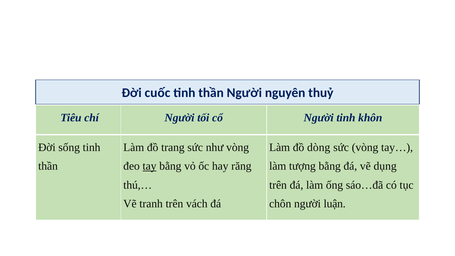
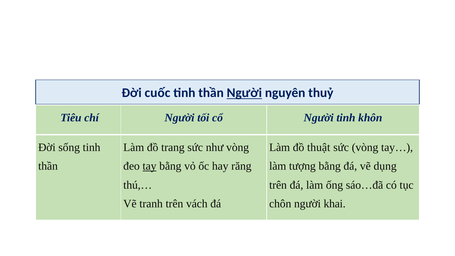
Người at (244, 93) underline: none -> present
dòng: dòng -> thuật
luận: luận -> khai
